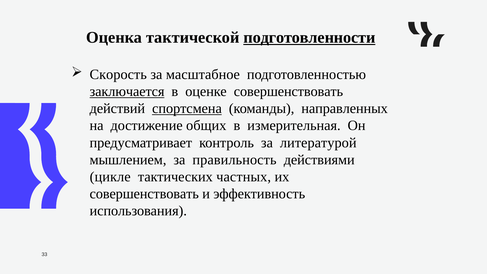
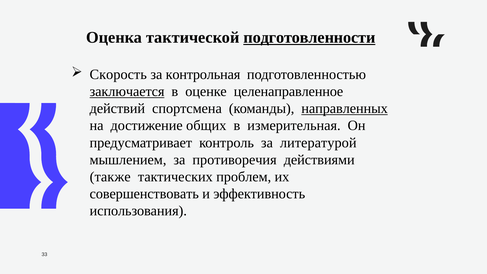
масштабное: масштабное -> контрольная
оценке совершенствовать: совершенствовать -> целенаправленное
спортсмена underline: present -> none
направленных underline: none -> present
правильность: правильность -> противоречия
цикле: цикле -> также
частных: частных -> проблем
